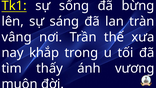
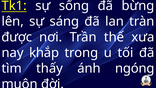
vâng: vâng -> được
vương: vương -> ngóng
